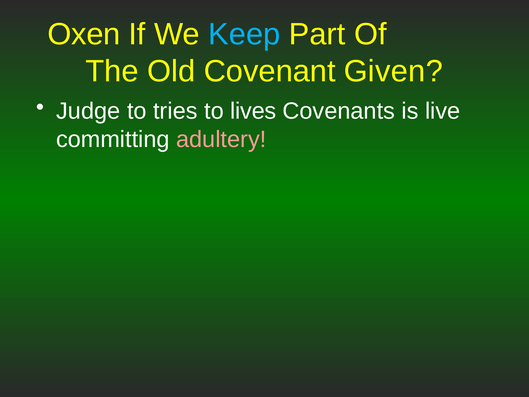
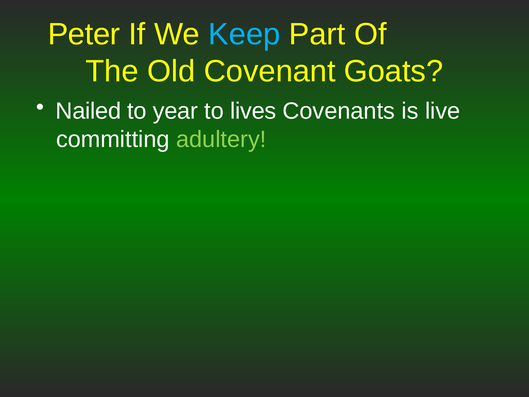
Oxen: Oxen -> Peter
Given: Given -> Goats
Judge: Judge -> Nailed
tries: tries -> year
adultery colour: pink -> light green
